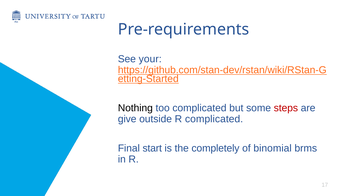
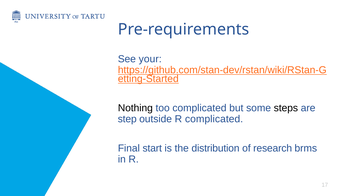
steps colour: red -> black
give: give -> step
completely: completely -> distribution
binomial: binomial -> research
